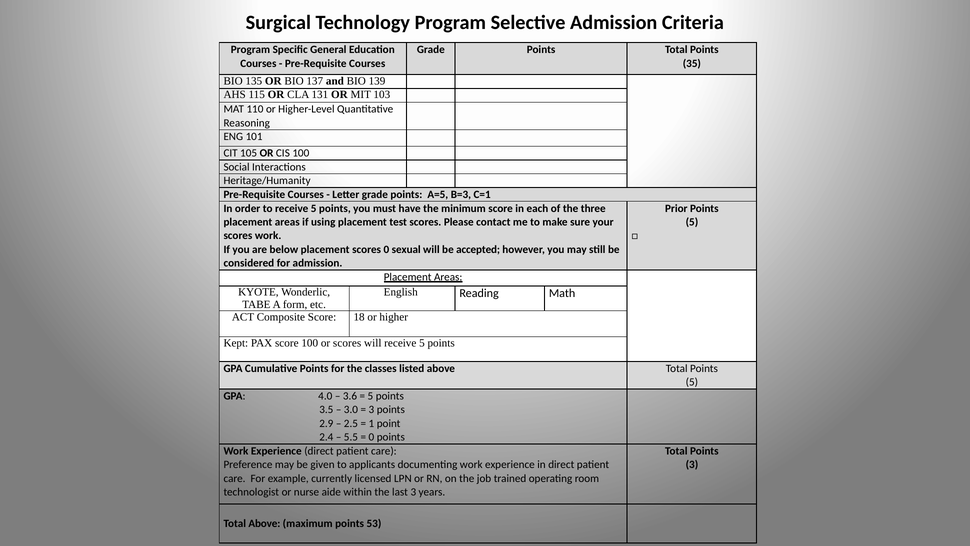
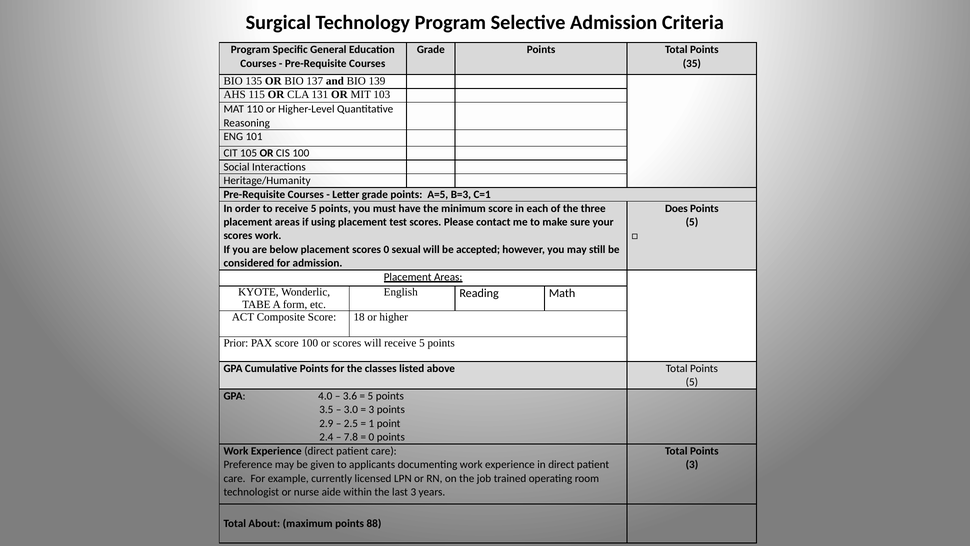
Prior: Prior -> Does
Kept: Kept -> Prior
5.5: 5.5 -> 7.8
Total Above: Above -> About
53: 53 -> 88
